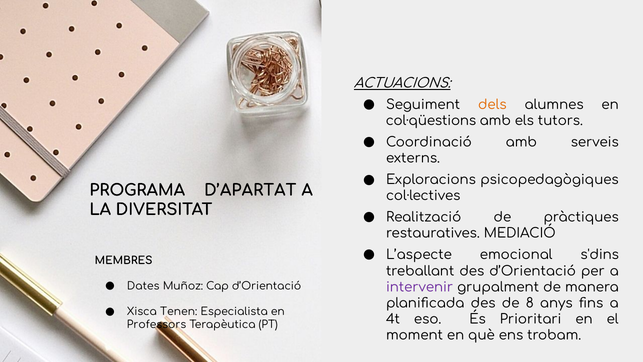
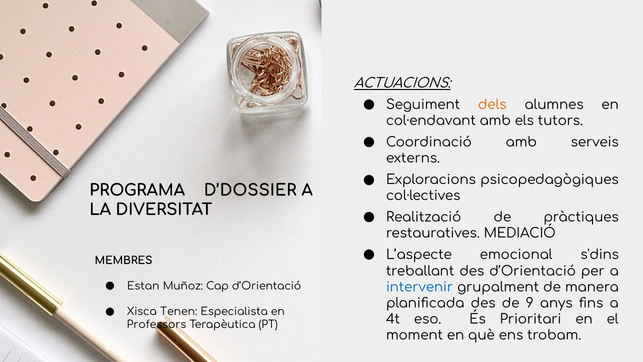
col·qüestions: col·qüestions -> col·endavant
D’APARTAT: D’APARTAT -> D’DOSSIER
Dates: Dates -> Estan
intervenir colour: purple -> blue
8: 8 -> 9
